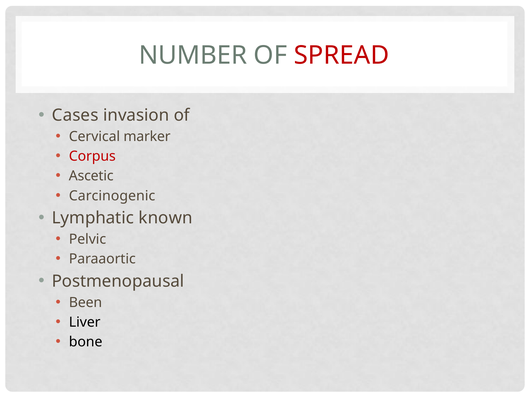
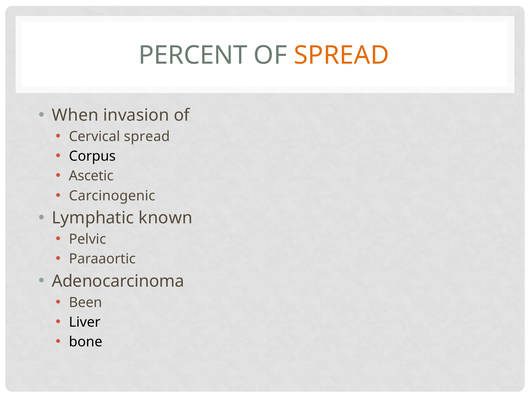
NUMBER: NUMBER -> PERCENT
SPREAD at (342, 56) colour: red -> orange
Cases: Cases -> When
Cervical marker: marker -> spread
Corpus colour: red -> black
Postmenopausal: Postmenopausal -> Adenocarcinoma
